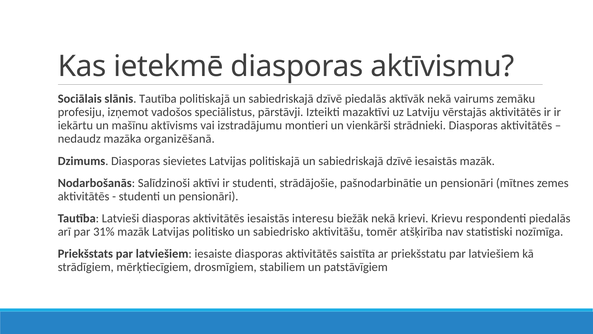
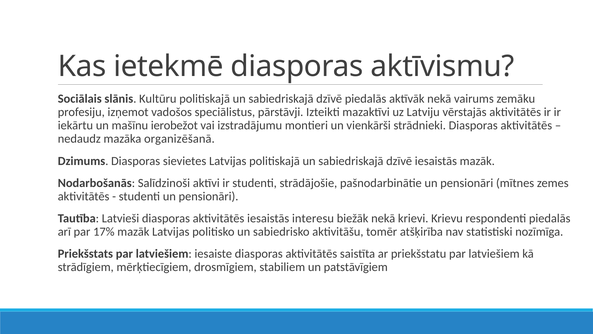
slānis Tautība: Tautība -> Kultūru
aktīvisms: aktīvisms -> ierobežot
31%: 31% -> 17%
